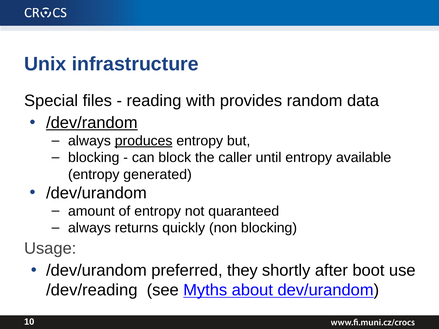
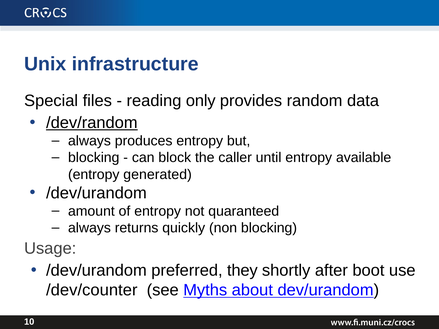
with: with -> only
produces underline: present -> none
/dev/reading: /dev/reading -> /dev/counter
